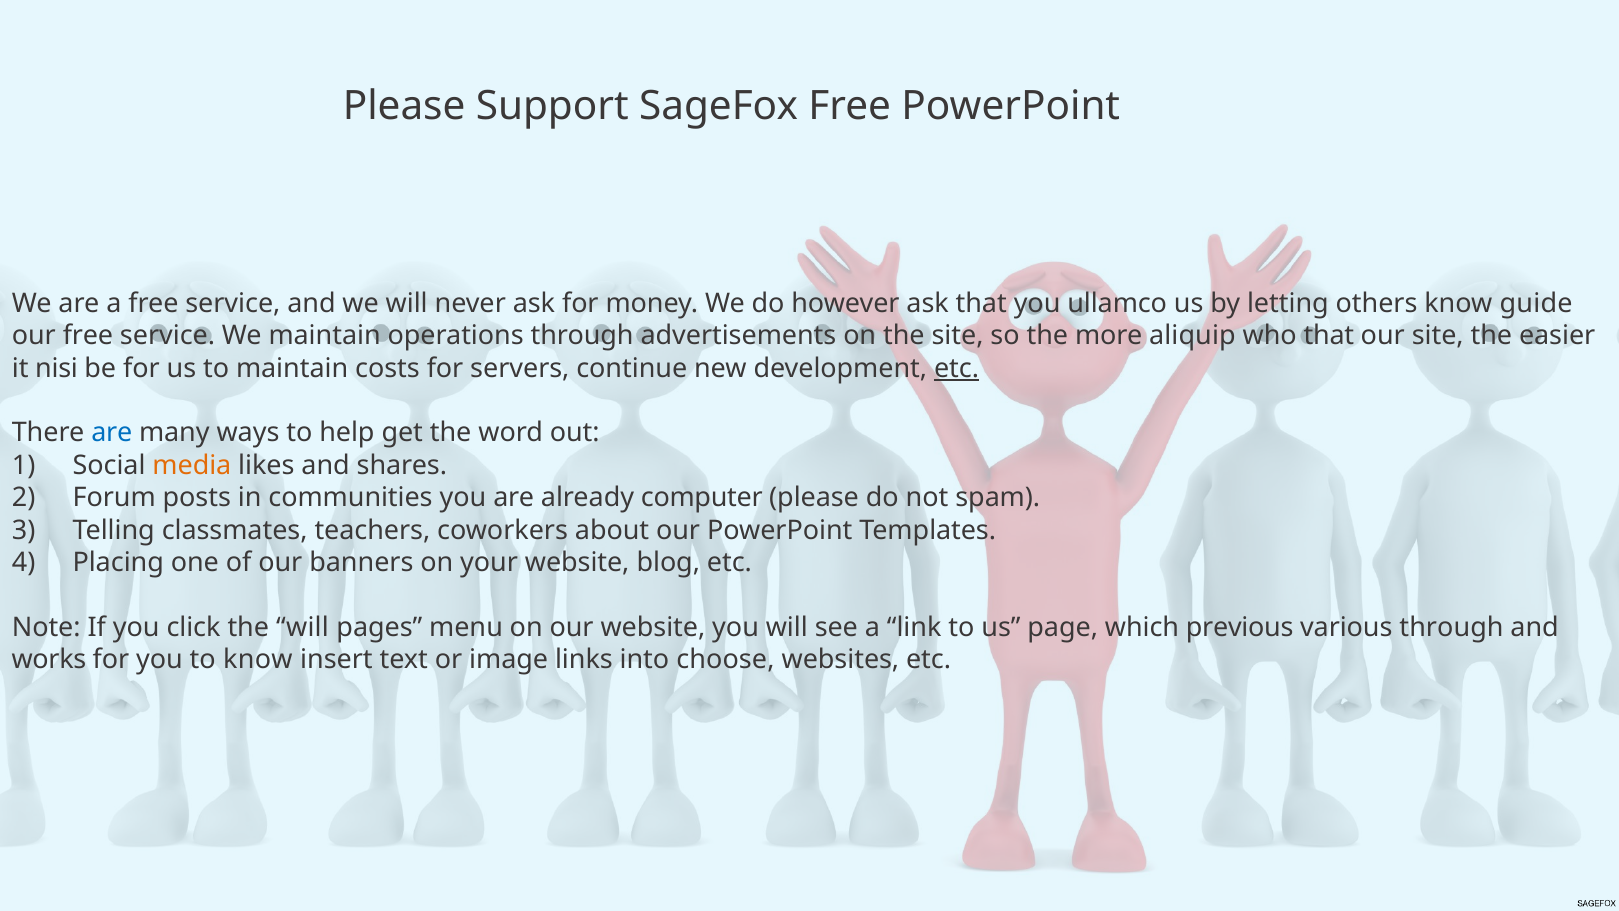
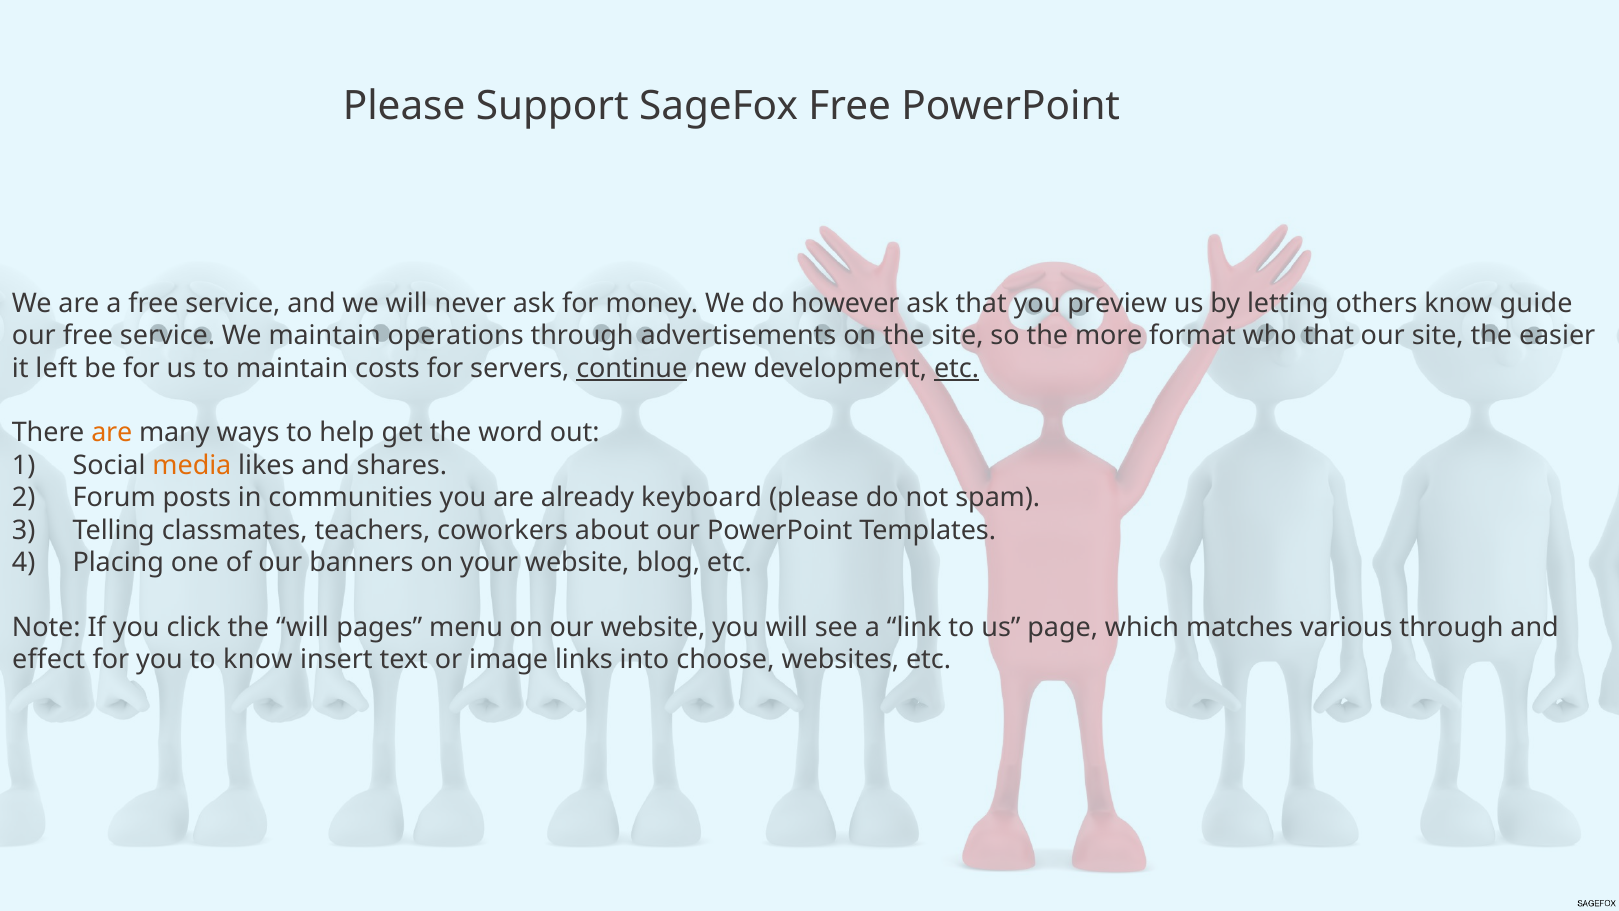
ullamco: ullamco -> preview
aliquip: aliquip -> format
nisi: nisi -> left
continue underline: none -> present
are at (112, 433) colour: blue -> orange
computer: computer -> keyboard
previous: previous -> matches
works: works -> effect
